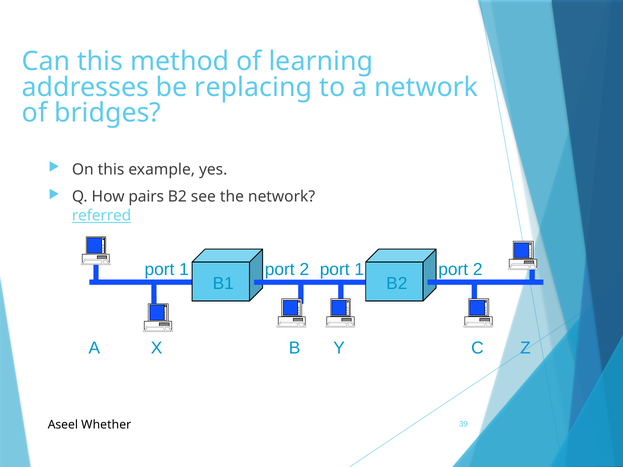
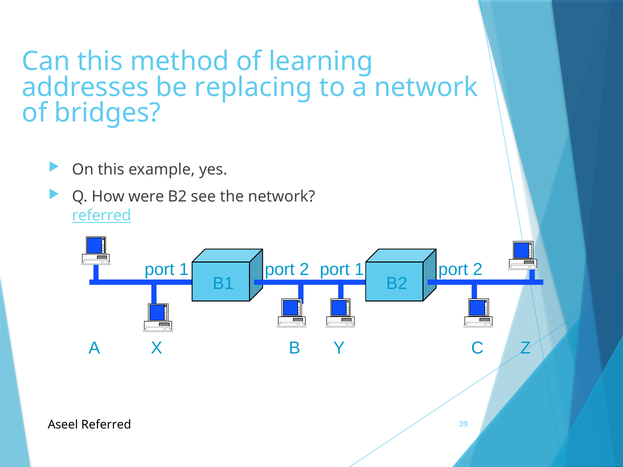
pairs: pairs -> were
Aseel Whether: Whether -> Referred
